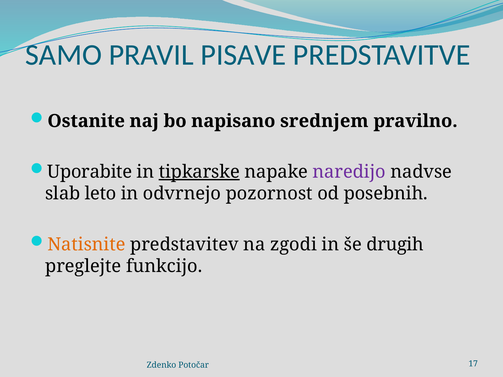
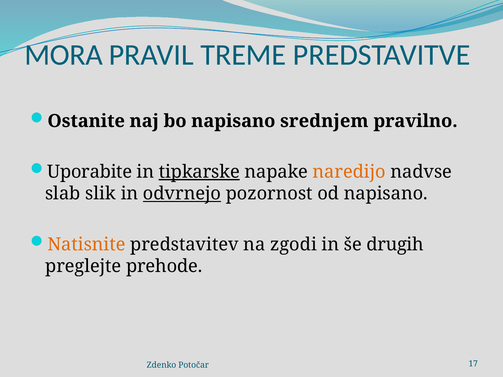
SAMO: SAMO -> MORA
PISAVE: PISAVE -> TREME
naredijo colour: purple -> orange
leto: leto -> slik
odvrnejo underline: none -> present
od posebnih: posebnih -> napisano
funkcijo: funkcijo -> prehode
